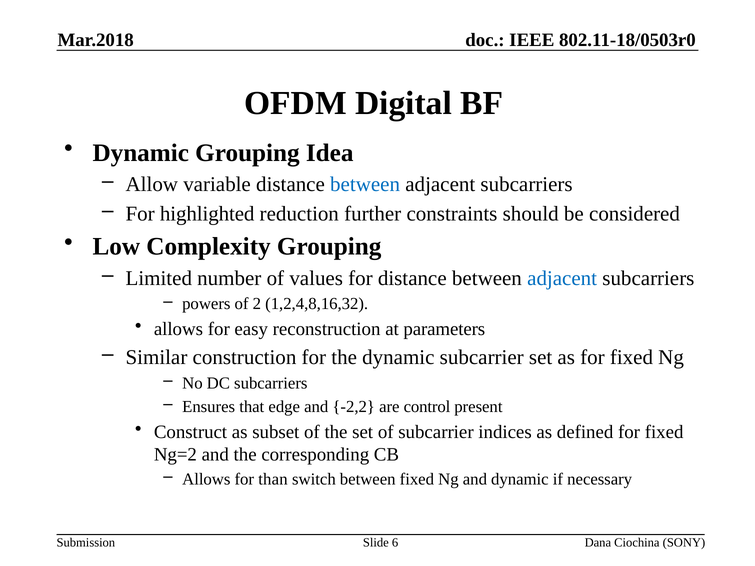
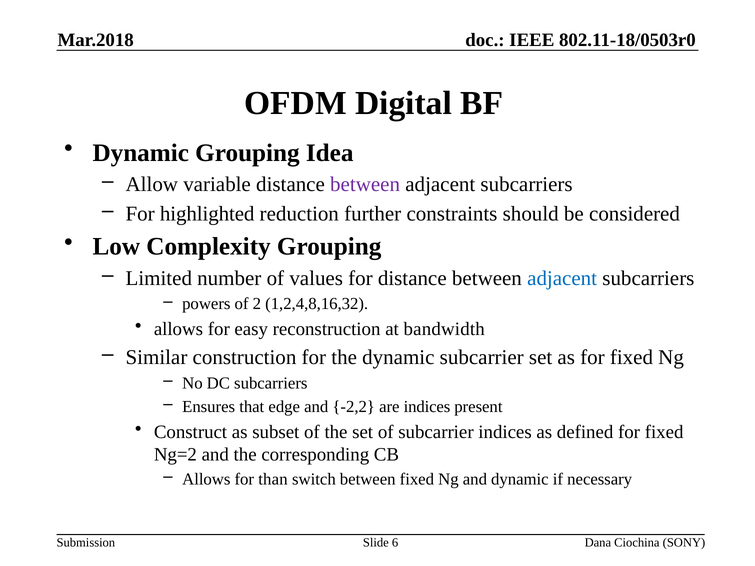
between at (365, 184) colour: blue -> purple
parameters: parameters -> bandwidth
are control: control -> indices
